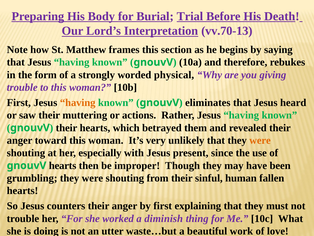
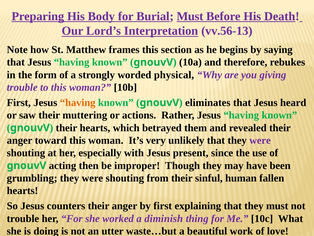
Burial Trial: Trial -> Must
vv.70-13: vv.70-13 -> vv.56-13
were at (260, 140) colour: orange -> purple
gnouvV hearts: hearts -> acting
